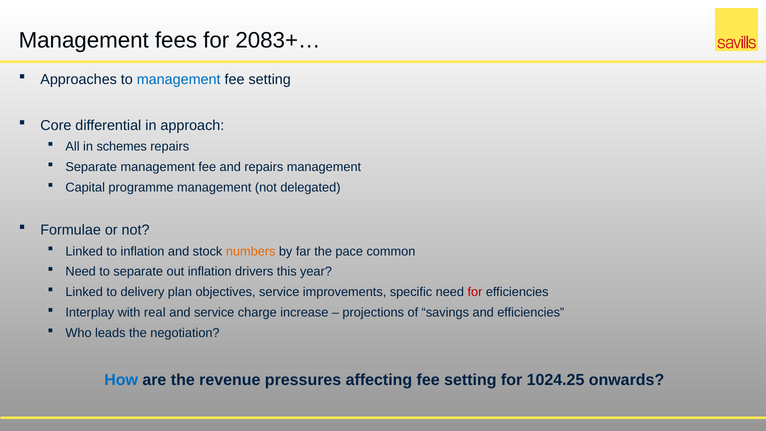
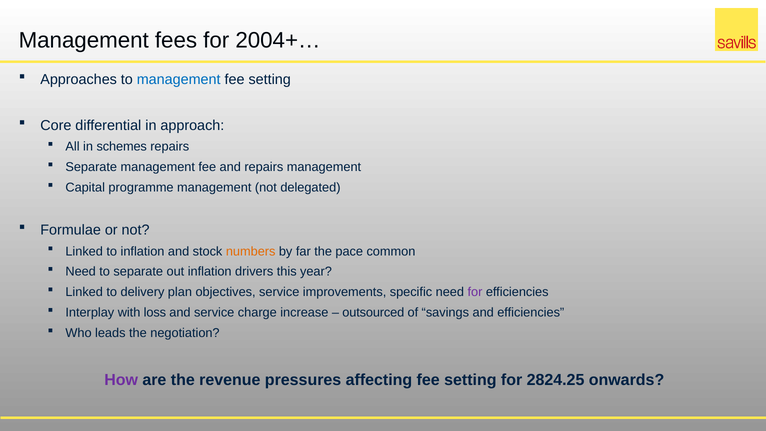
2083+…: 2083+… -> 2004+…
for at (475, 292) colour: red -> purple
real: real -> loss
projections: projections -> outsourced
How colour: blue -> purple
1024.25: 1024.25 -> 2824.25
